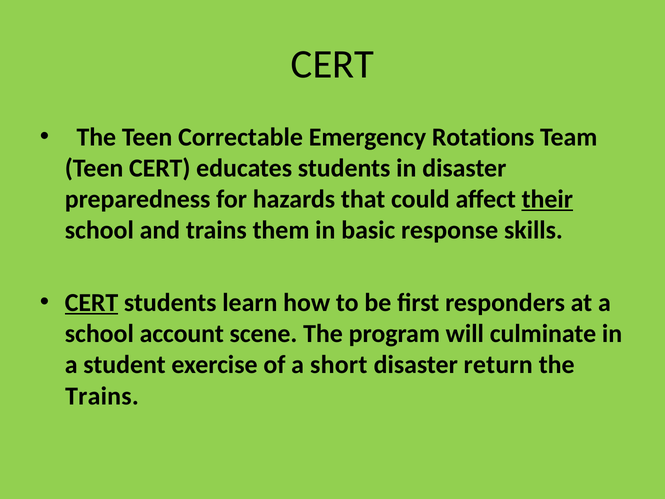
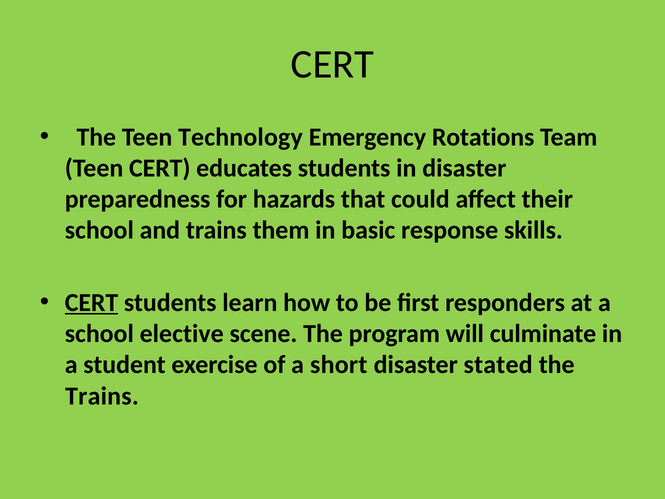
Correctable: Correctable -> Technology
their underline: present -> none
account: account -> elective
return: return -> stated
